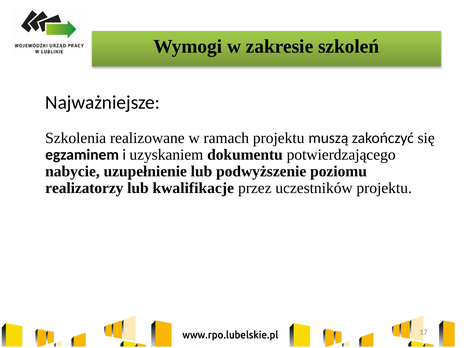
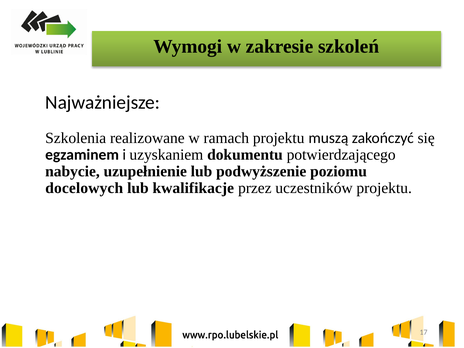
realizatorzy: realizatorzy -> docelowych
